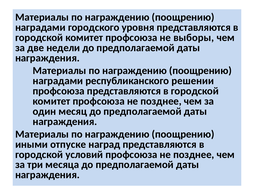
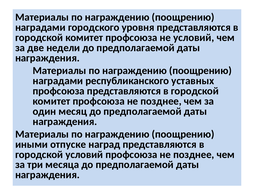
не выборы: выборы -> условий
решении: решении -> уставных
